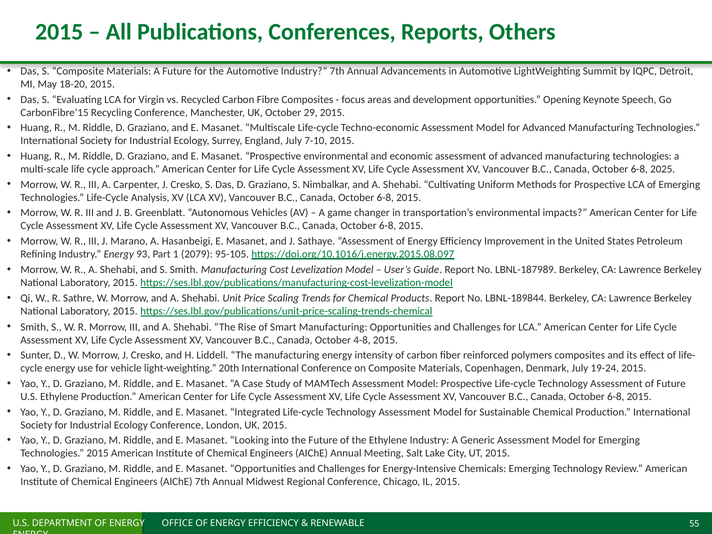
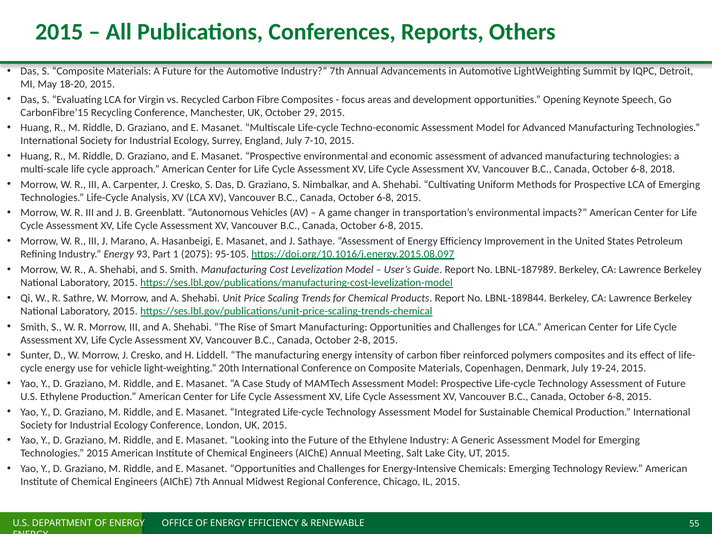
2025: 2025 -> 2018
2079: 2079 -> 2075
4-8: 4-8 -> 2-8
